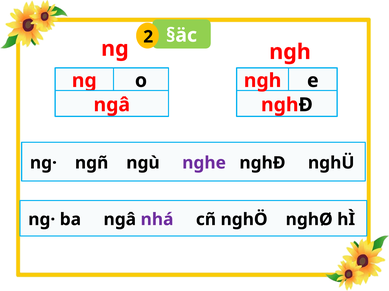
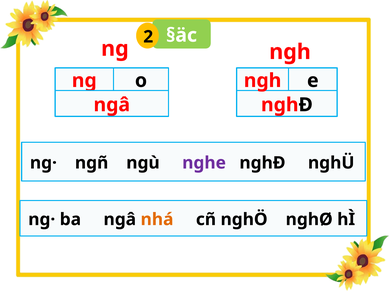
nhá colour: purple -> orange
